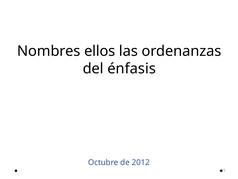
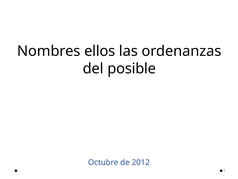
énfasis: énfasis -> posible
